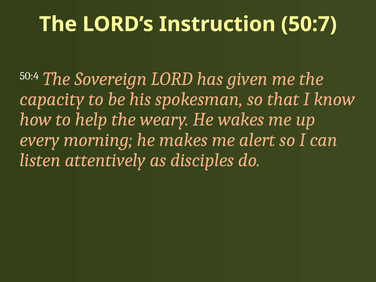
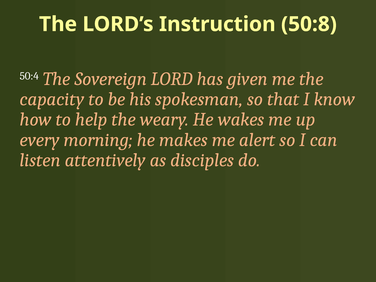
50:7: 50:7 -> 50:8
